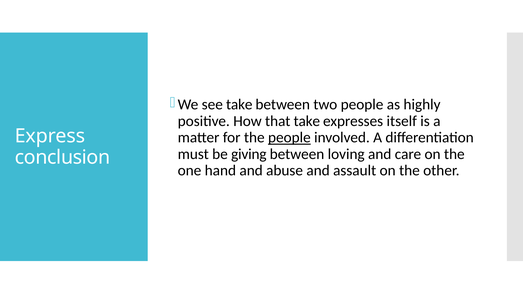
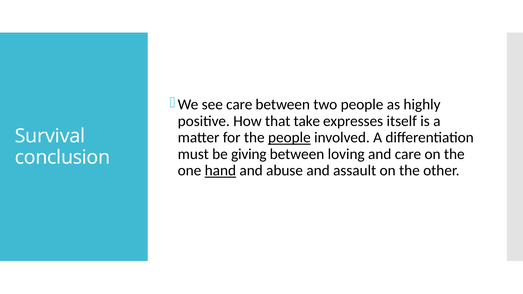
see take: take -> care
Express: Express -> Survival
hand underline: none -> present
